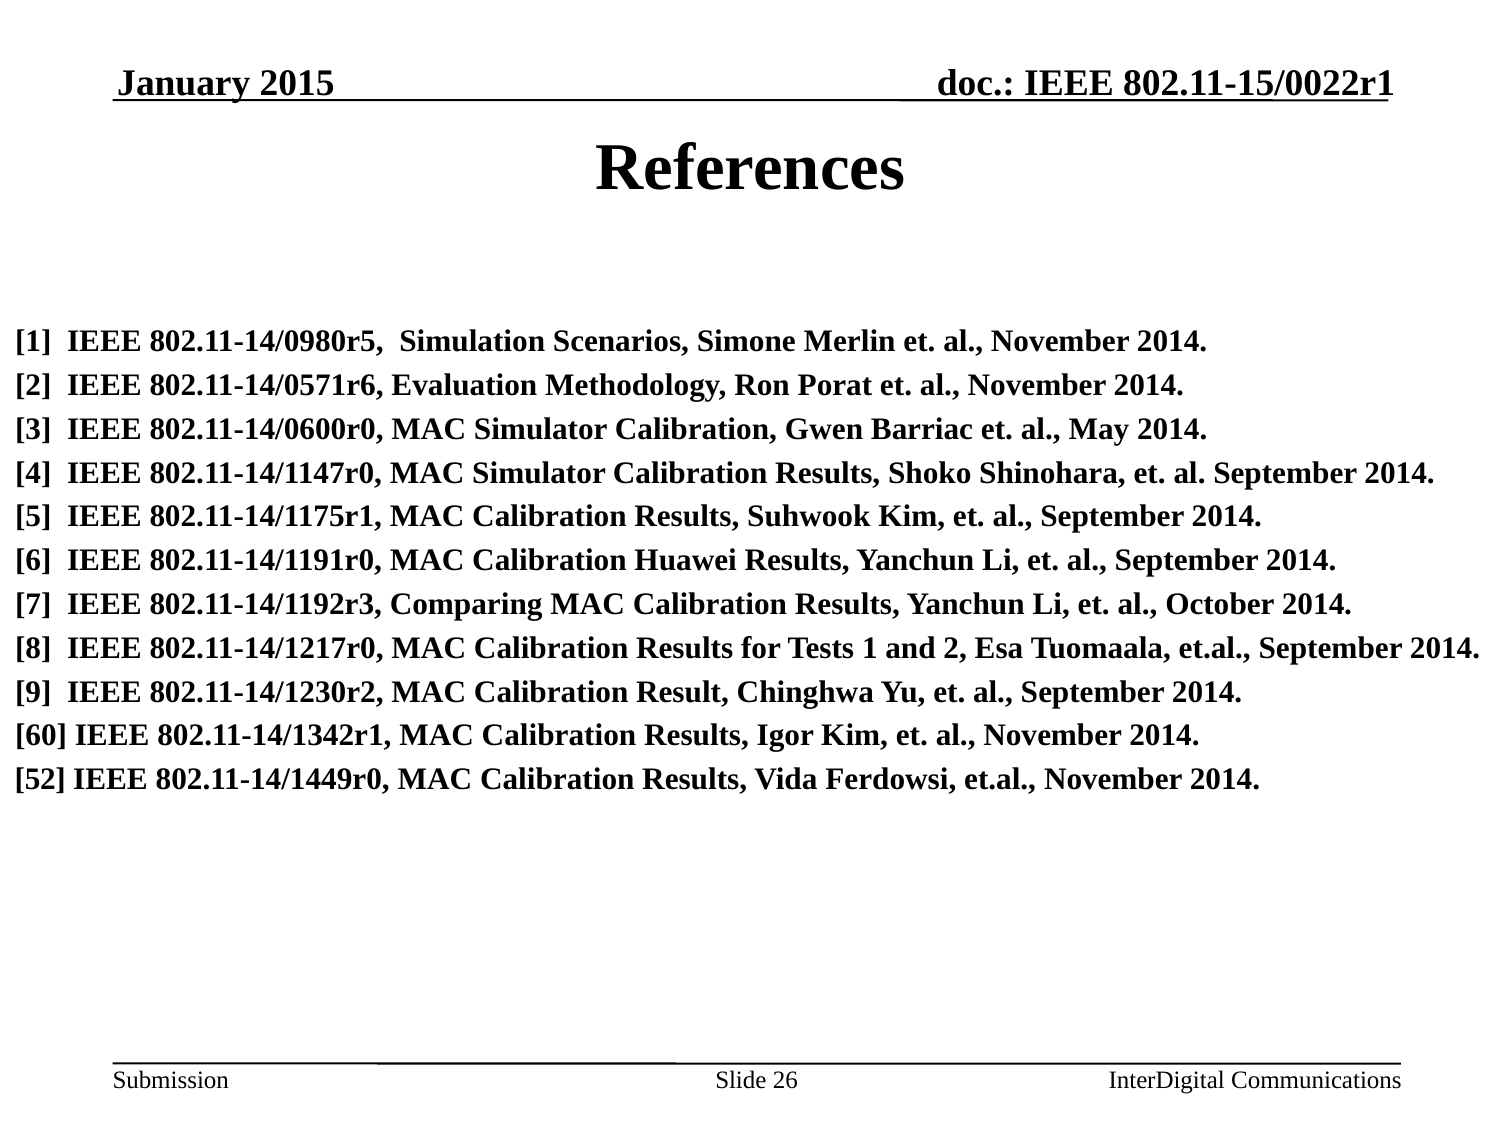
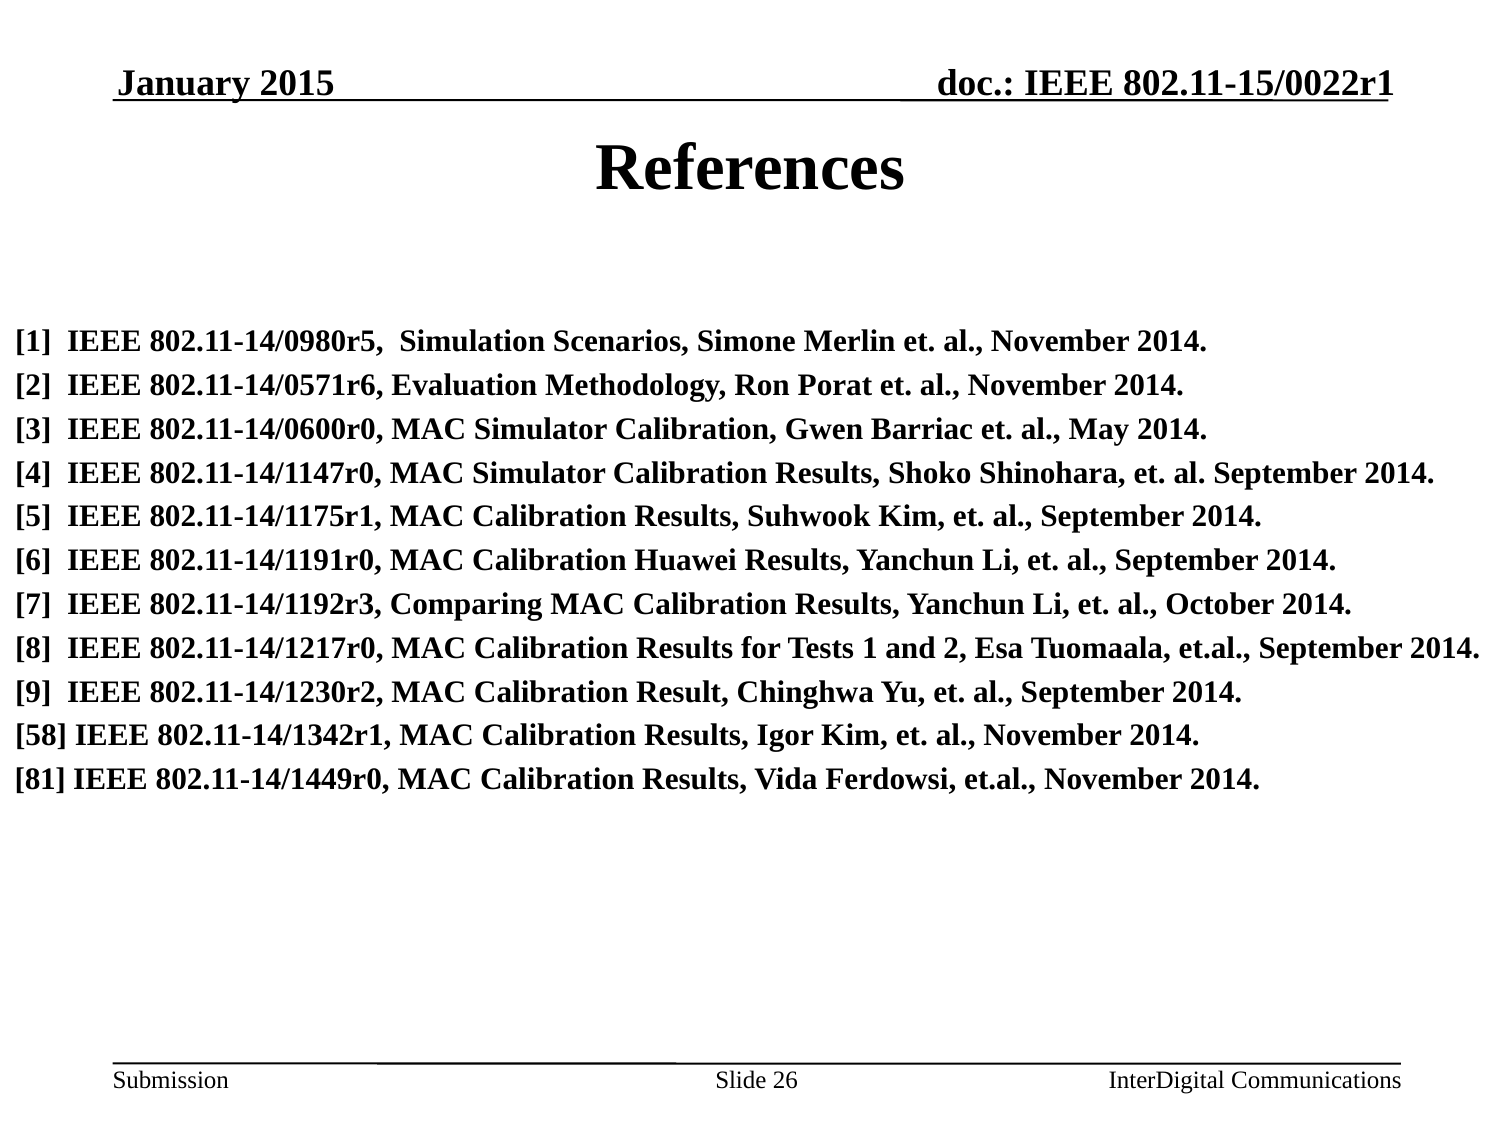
60: 60 -> 58
52: 52 -> 81
